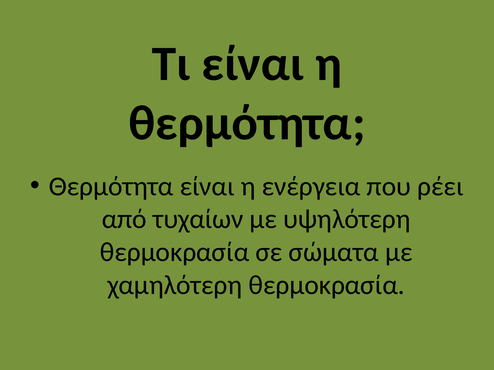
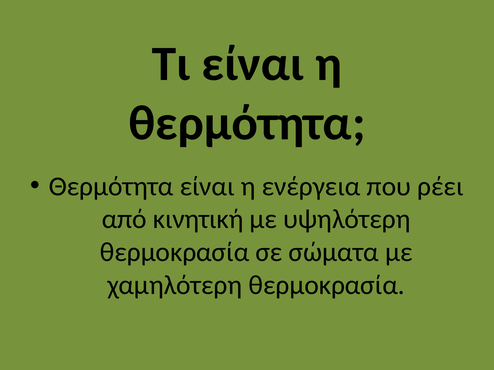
τυχαίων: τυχαίων -> κινητική
